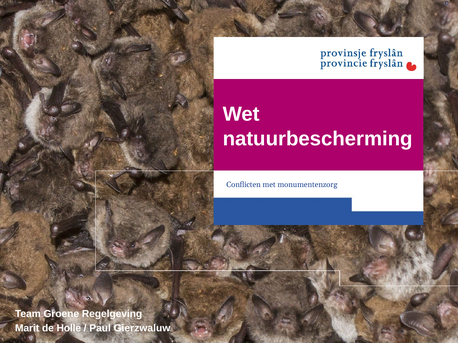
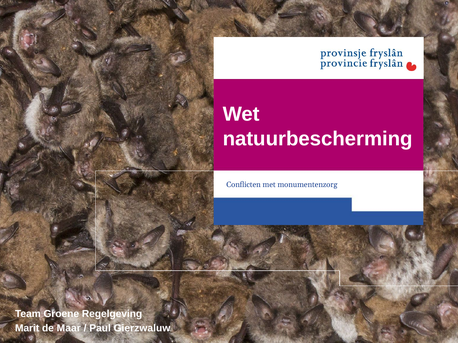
Holle: Holle -> Maar
